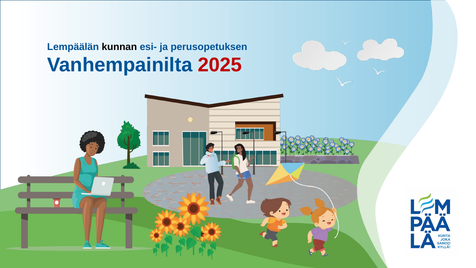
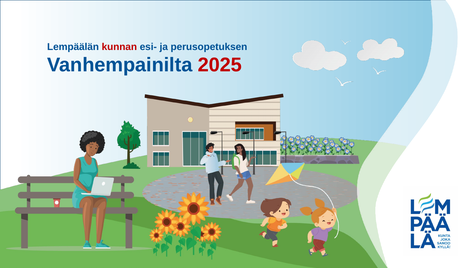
kunnan colour: black -> red
